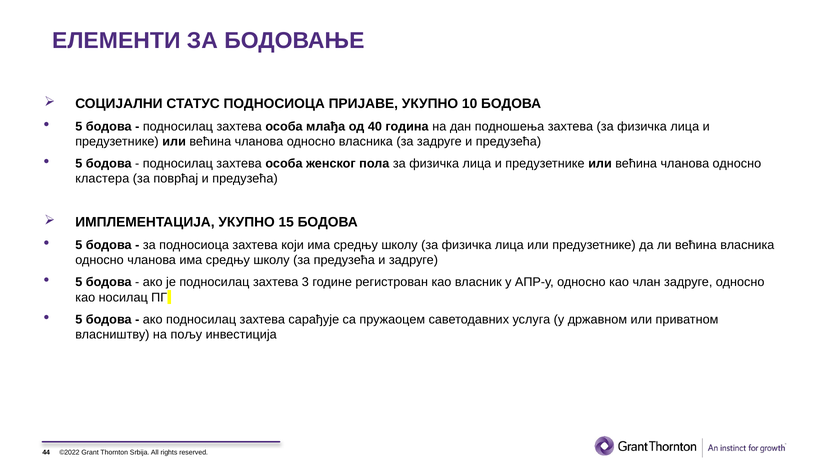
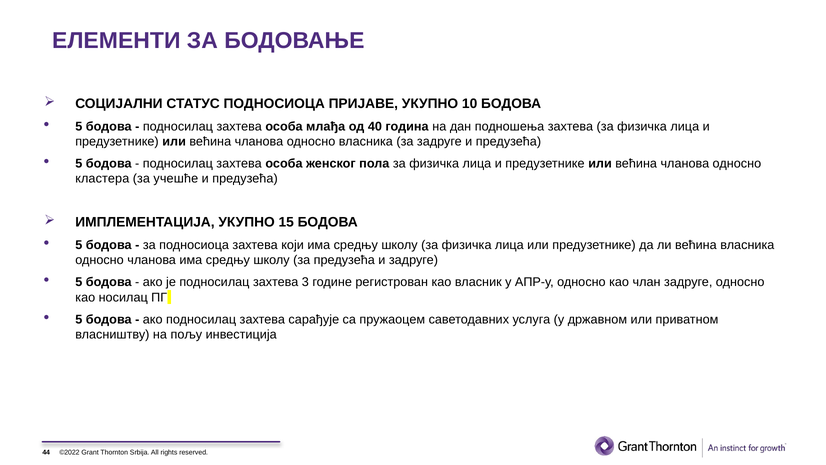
поврћај: поврћај -> учешће
